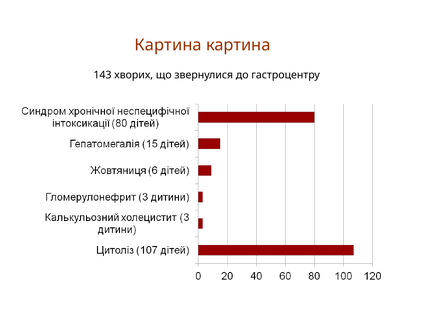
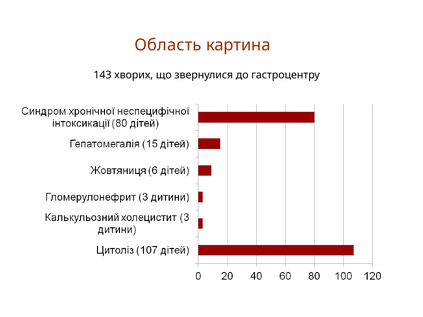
Картина at (168, 45): Картина -> Область
